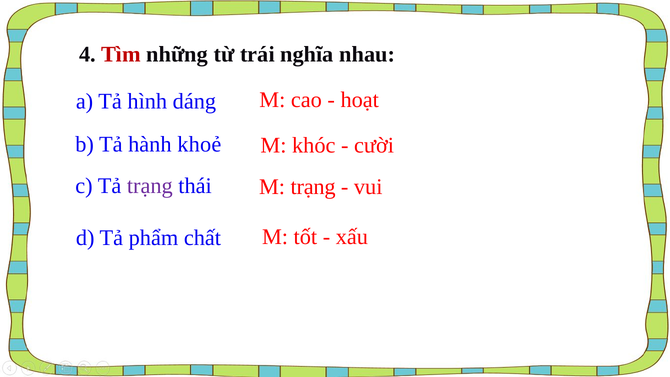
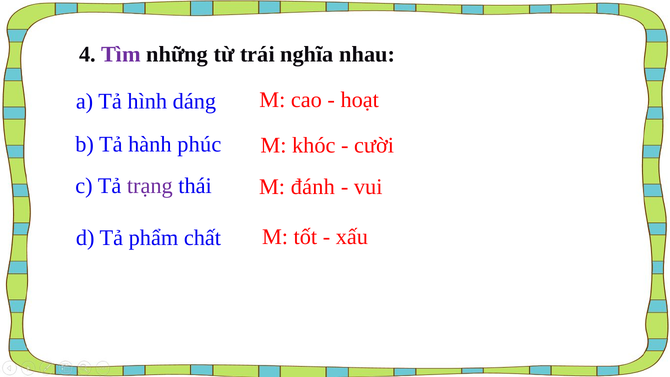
Tìm colour: red -> purple
khoẻ: khoẻ -> phúc
M trạng: trạng -> đánh
